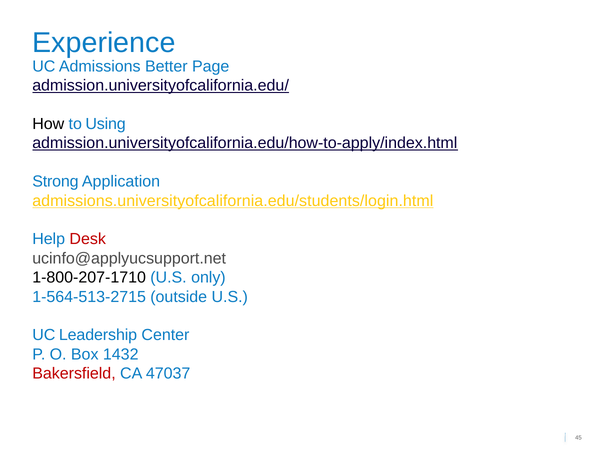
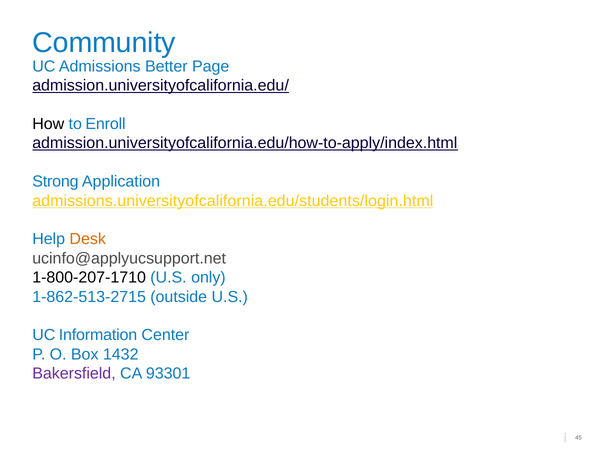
Experience: Experience -> Community
Using: Using -> Enroll
Desk colour: red -> orange
1-564-513-2715: 1-564-513-2715 -> 1-862-513-2715
Leadership: Leadership -> Information
Bakersfield colour: red -> purple
47037: 47037 -> 93301
